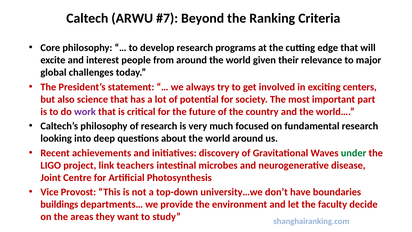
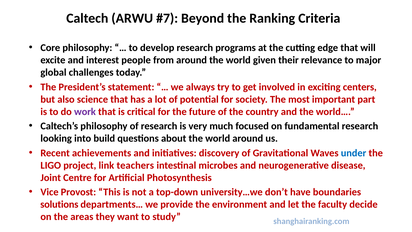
deep: deep -> build
under colour: green -> blue
buildings: buildings -> solutions
